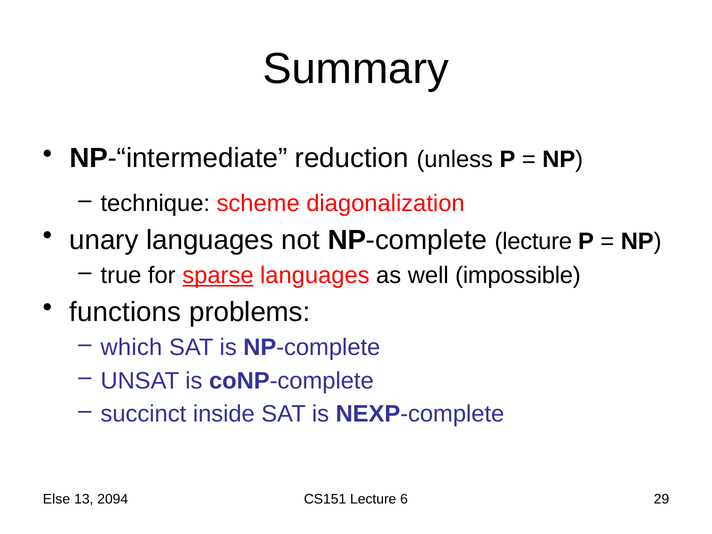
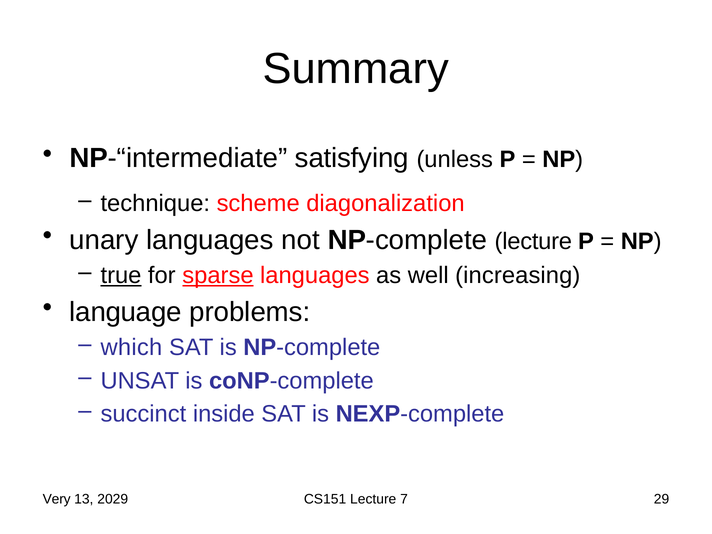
reduction: reduction -> satisfying
true underline: none -> present
impossible: impossible -> increasing
functions: functions -> language
Else: Else -> Very
2094: 2094 -> 2029
6: 6 -> 7
